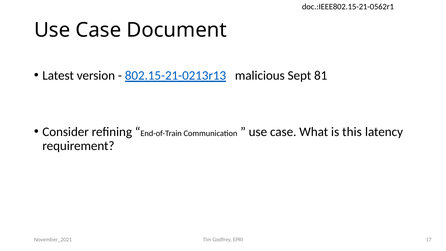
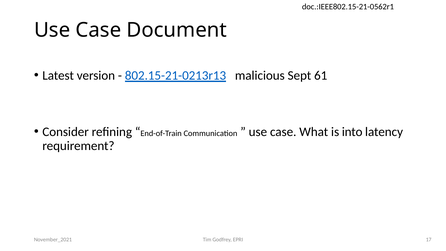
81: 81 -> 61
this: this -> into
